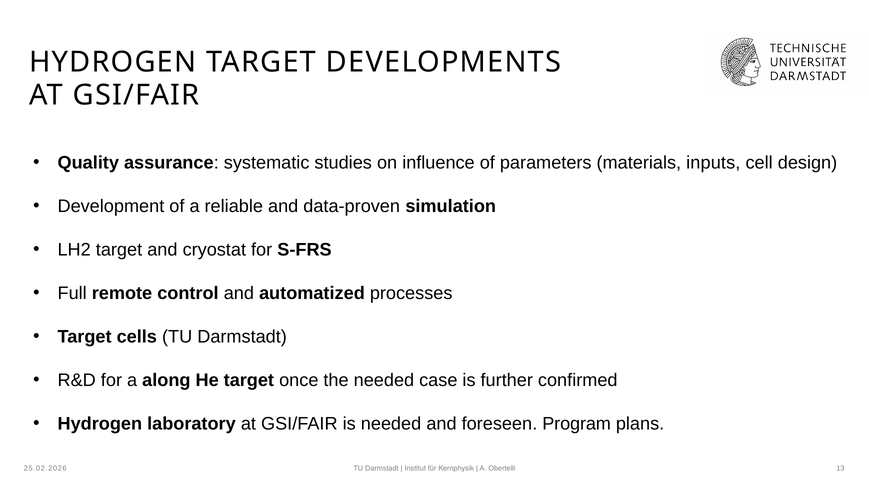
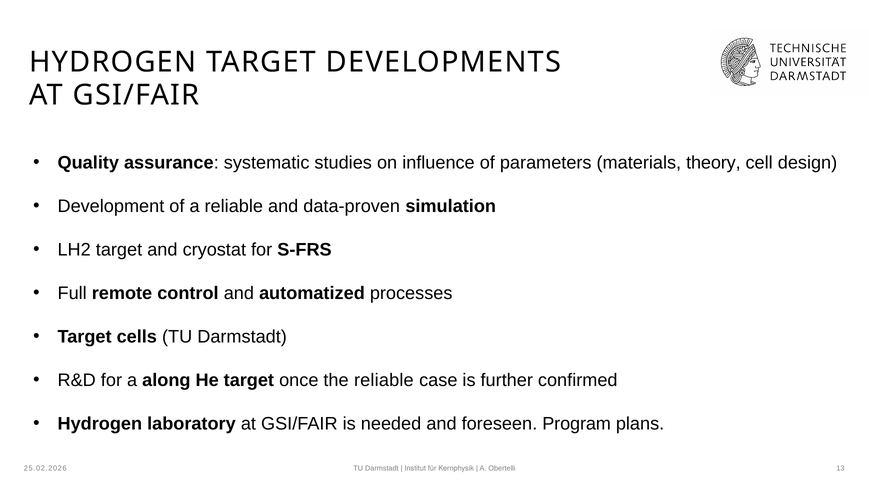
inputs: inputs -> theory
the needed: needed -> reliable
